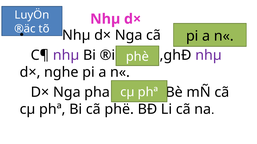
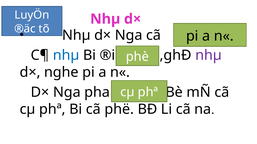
nhµ at (66, 55) colour: purple -> blue
